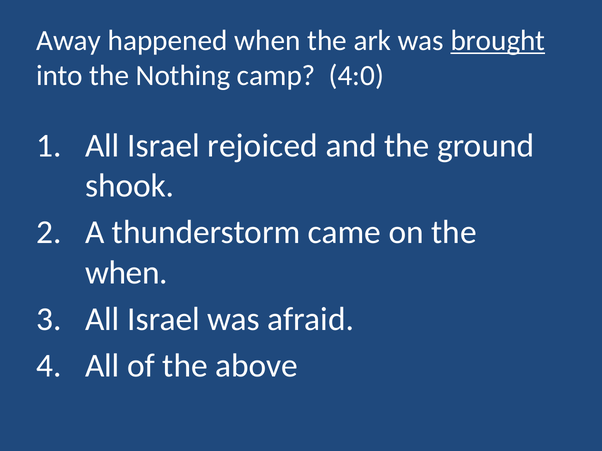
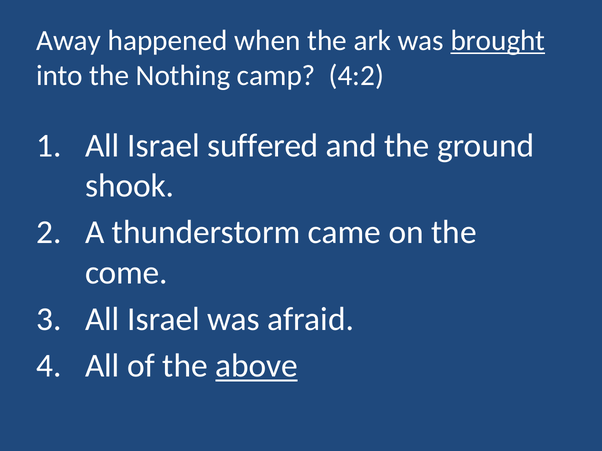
4:0: 4:0 -> 4:2
rejoiced: rejoiced -> suffered
when at (126, 273): when -> come
above underline: none -> present
